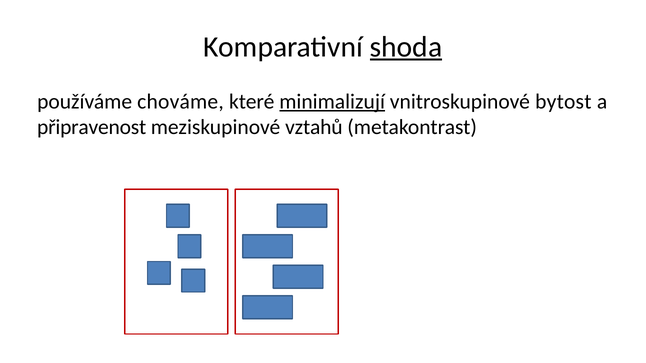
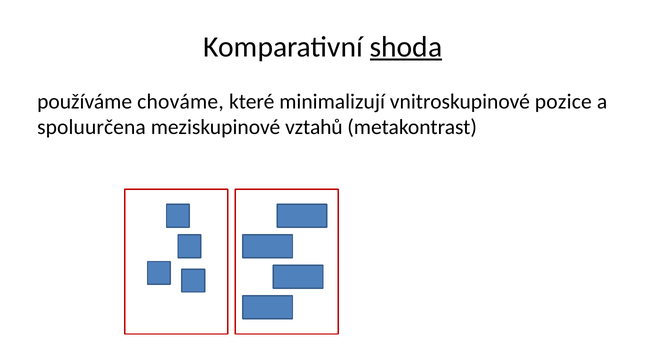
minimalizují underline: present -> none
bytost: bytost -> pozice
připravenost: připravenost -> spoluurčena
